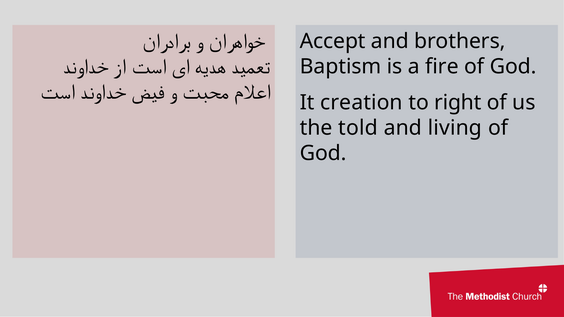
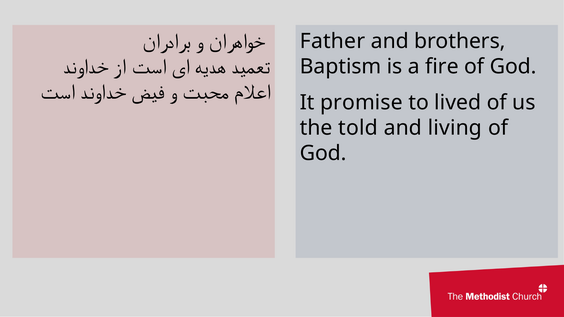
Accept: Accept -> Father
creation: creation -> promise
right: right -> lived
